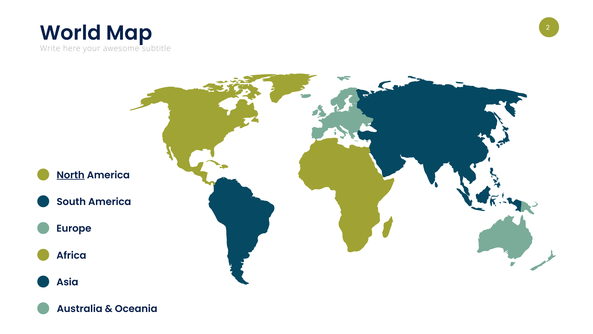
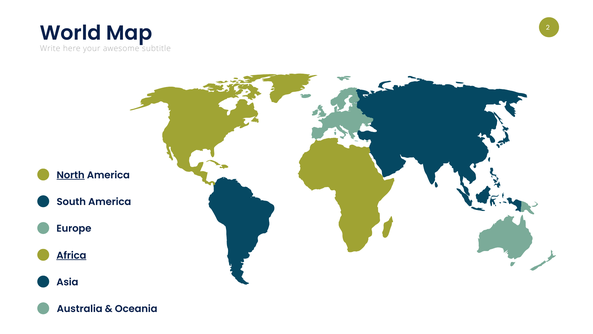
Africa underline: none -> present
